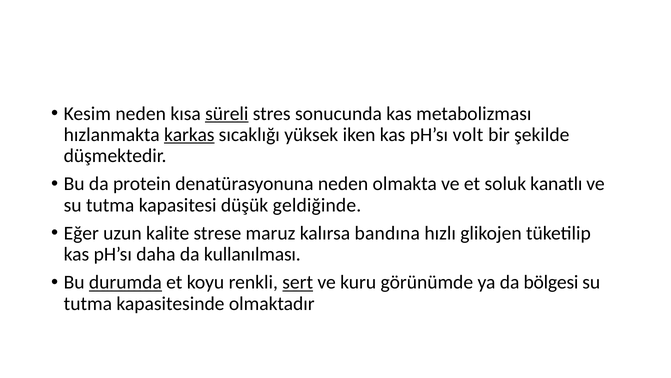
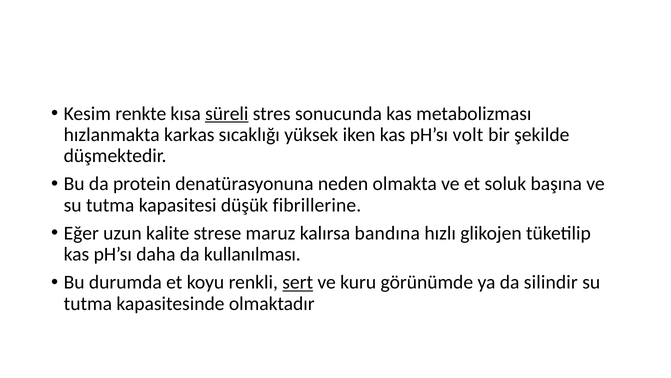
Kesim neden: neden -> renkte
karkas underline: present -> none
kanatlı: kanatlı -> başına
geldiğinde: geldiğinde -> fibrillerine
durumda underline: present -> none
bölgesi: bölgesi -> silindir
